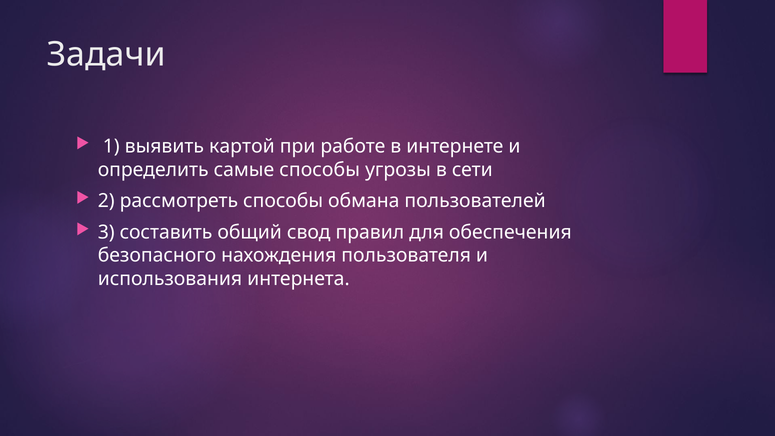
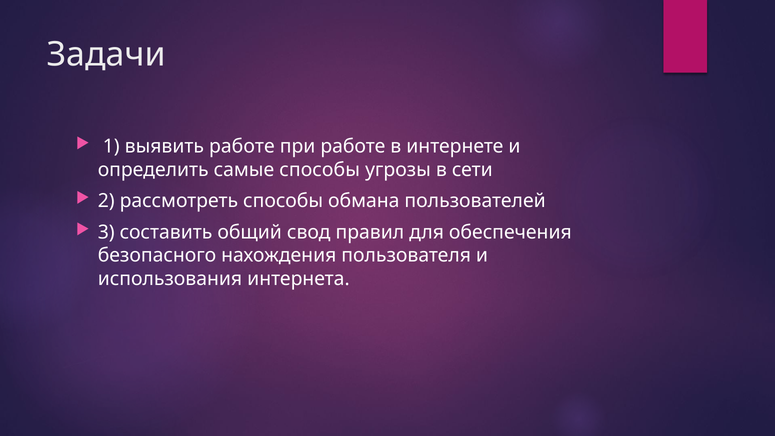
выявить картой: картой -> работе
